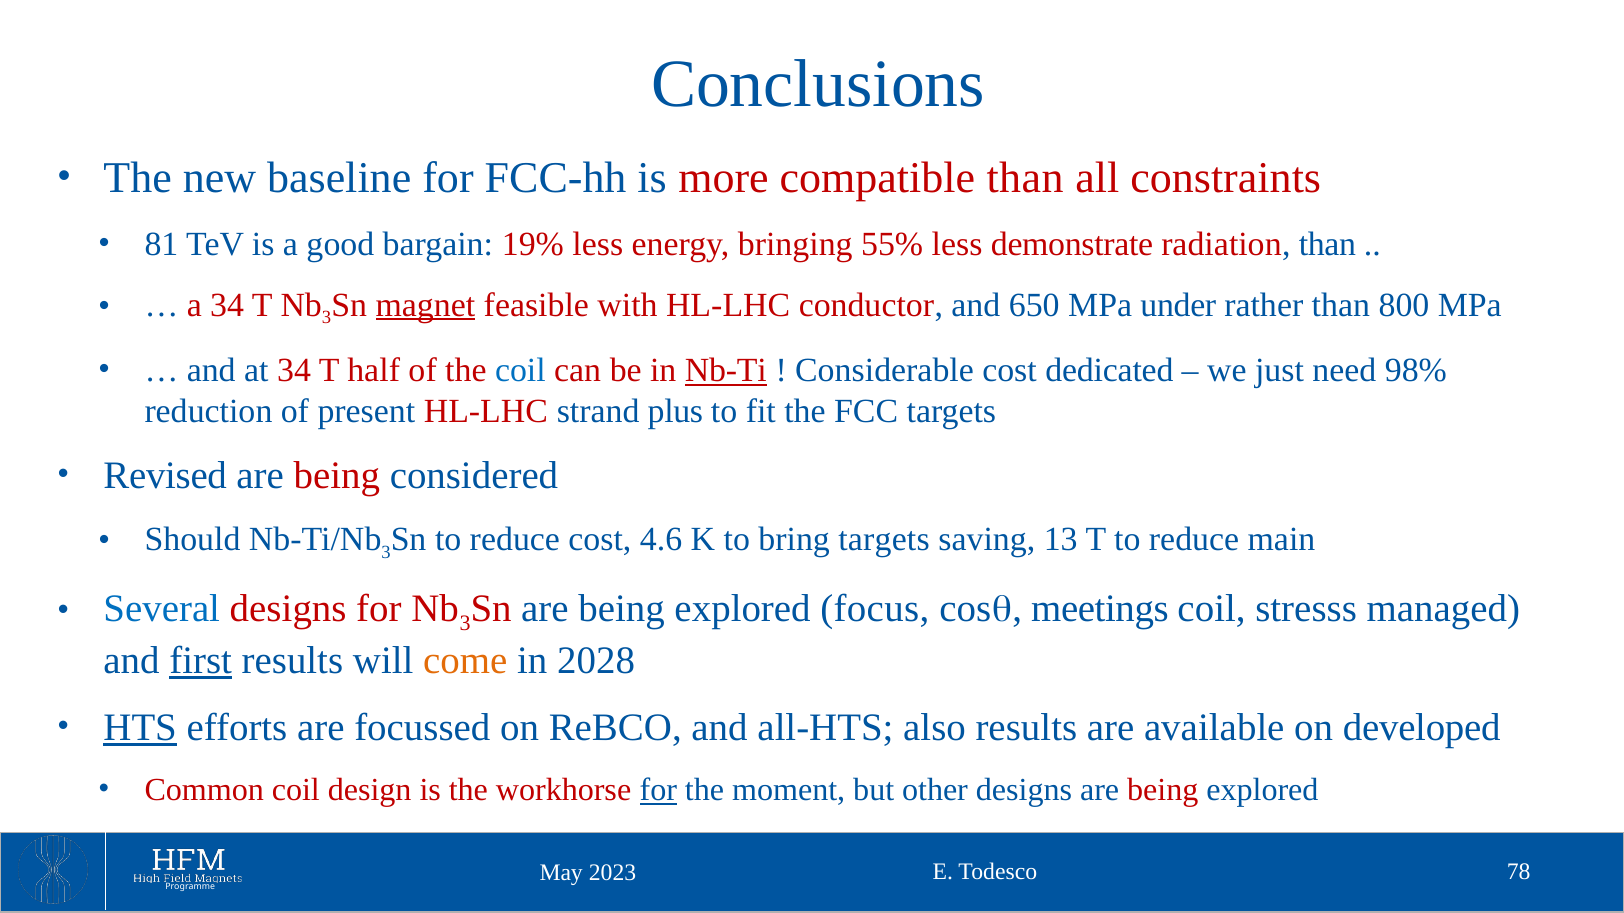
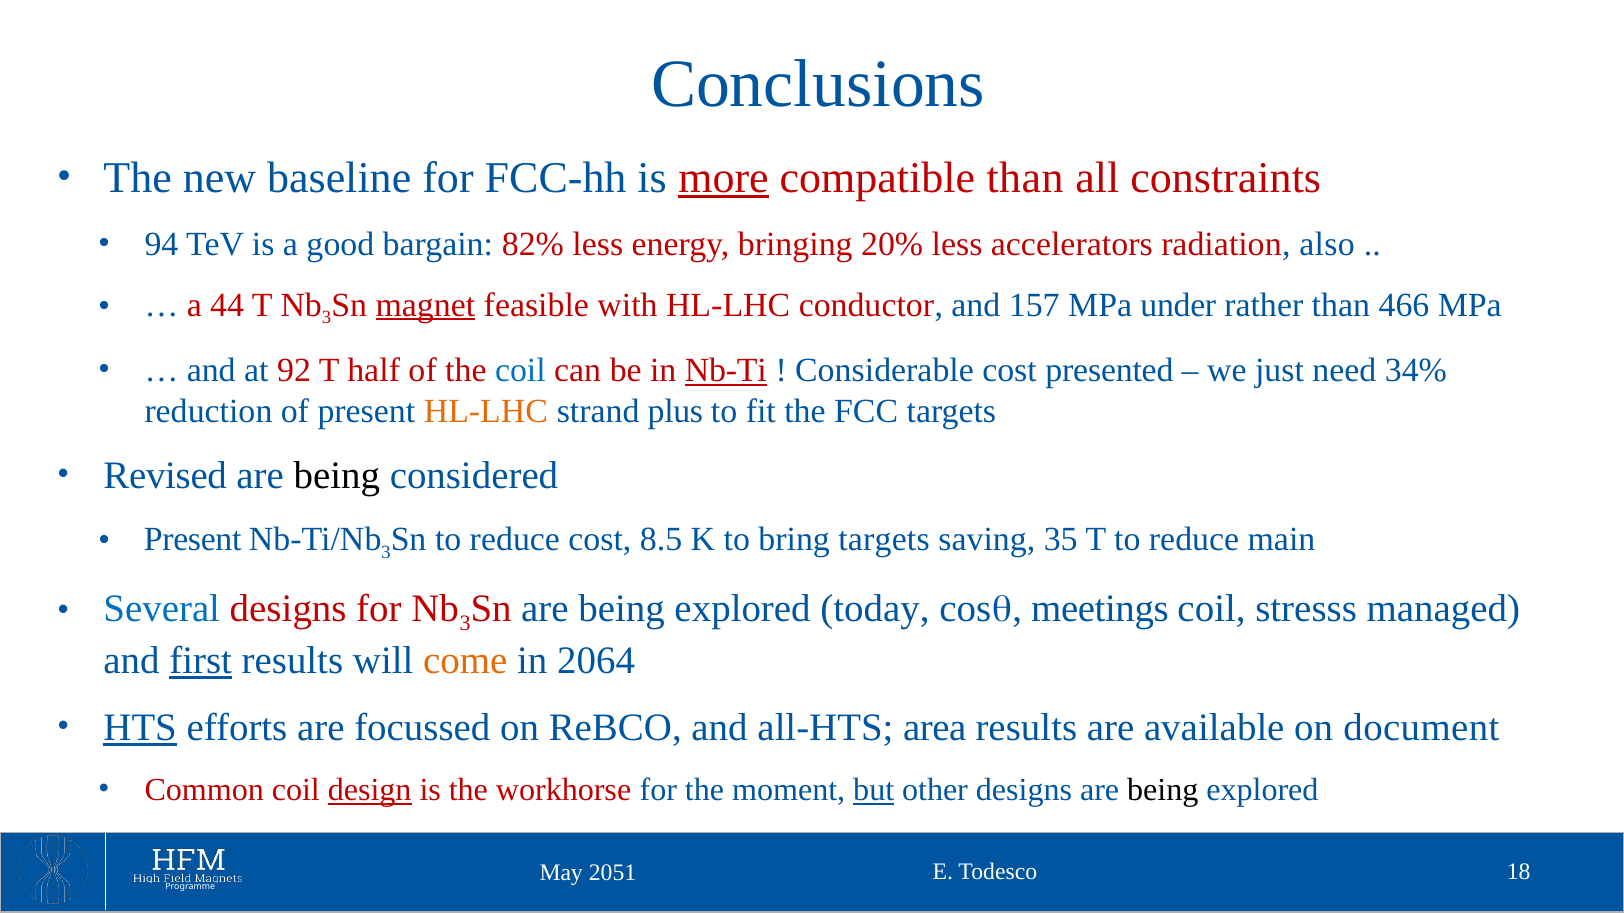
more underline: none -> present
81: 81 -> 94
19%: 19% -> 82%
55%: 55% -> 20%
demonstrate: demonstrate -> accelerators
radiation than: than -> also
a 34: 34 -> 44
650: 650 -> 157
800: 800 -> 466
at 34: 34 -> 92
dedicated: dedicated -> presented
98%: 98% -> 34%
HL-LHC at (486, 411) colour: red -> orange
being at (337, 476) colour: red -> black
Should at (193, 539): Should -> Present
4.6: 4.6 -> 8.5
13: 13 -> 35
focus: focus -> today
2028: 2028 -> 2064
also: also -> area
developed: developed -> document
design underline: none -> present
for at (658, 791) underline: present -> none
but underline: none -> present
being at (1163, 791) colour: red -> black
2023: 2023 -> 2051
78: 78 -> 18
